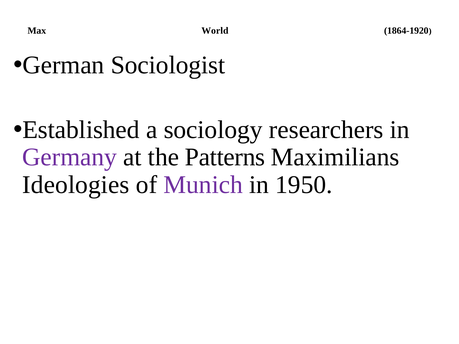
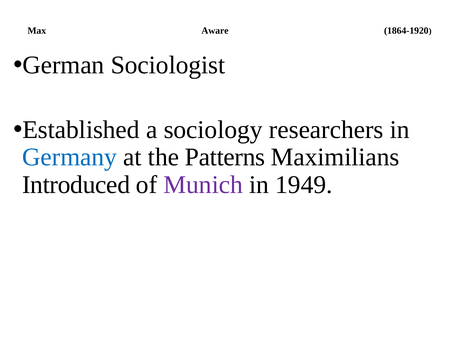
World: World -> Aware
Germany colour: purple -> blue
Ideologies: Ideologies -> Introduced
1950: 1950 -> 1949
